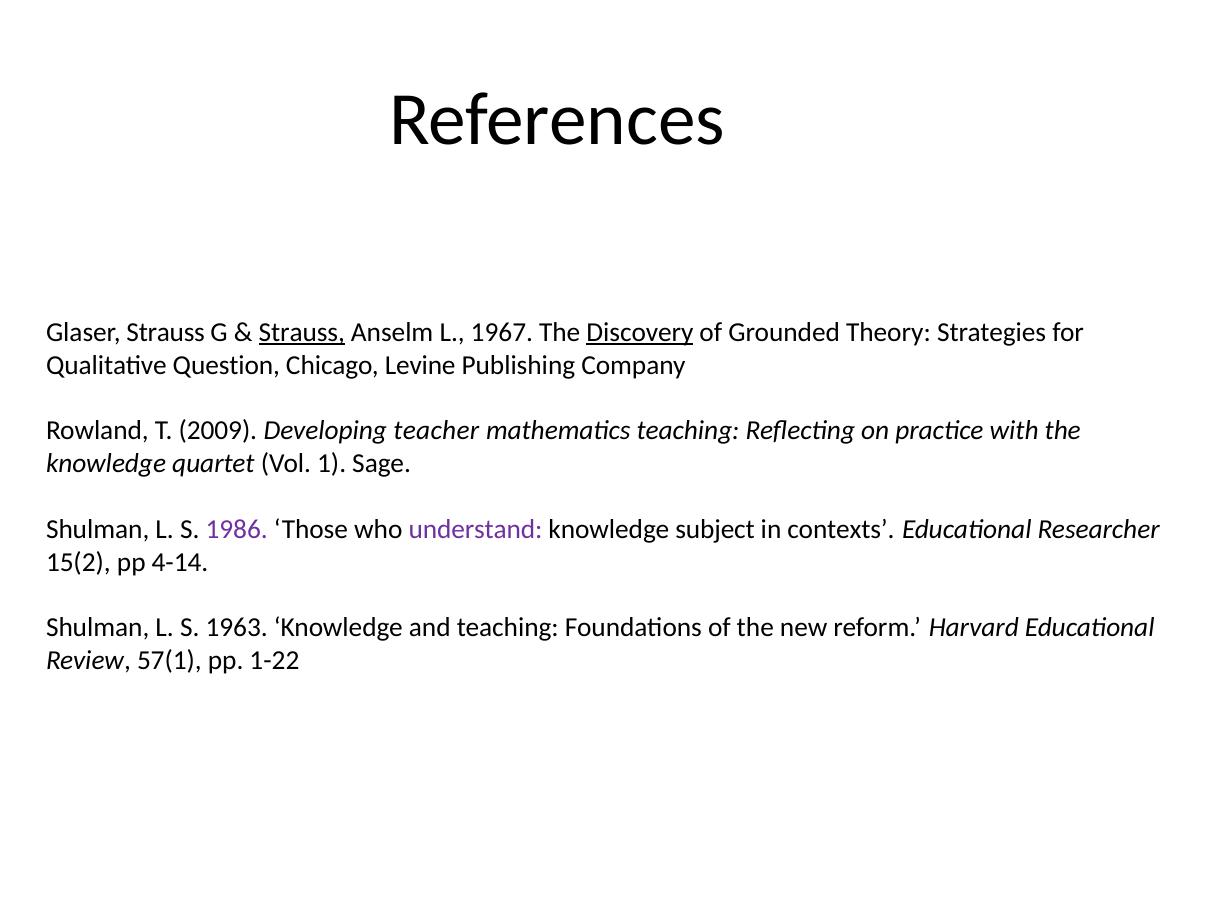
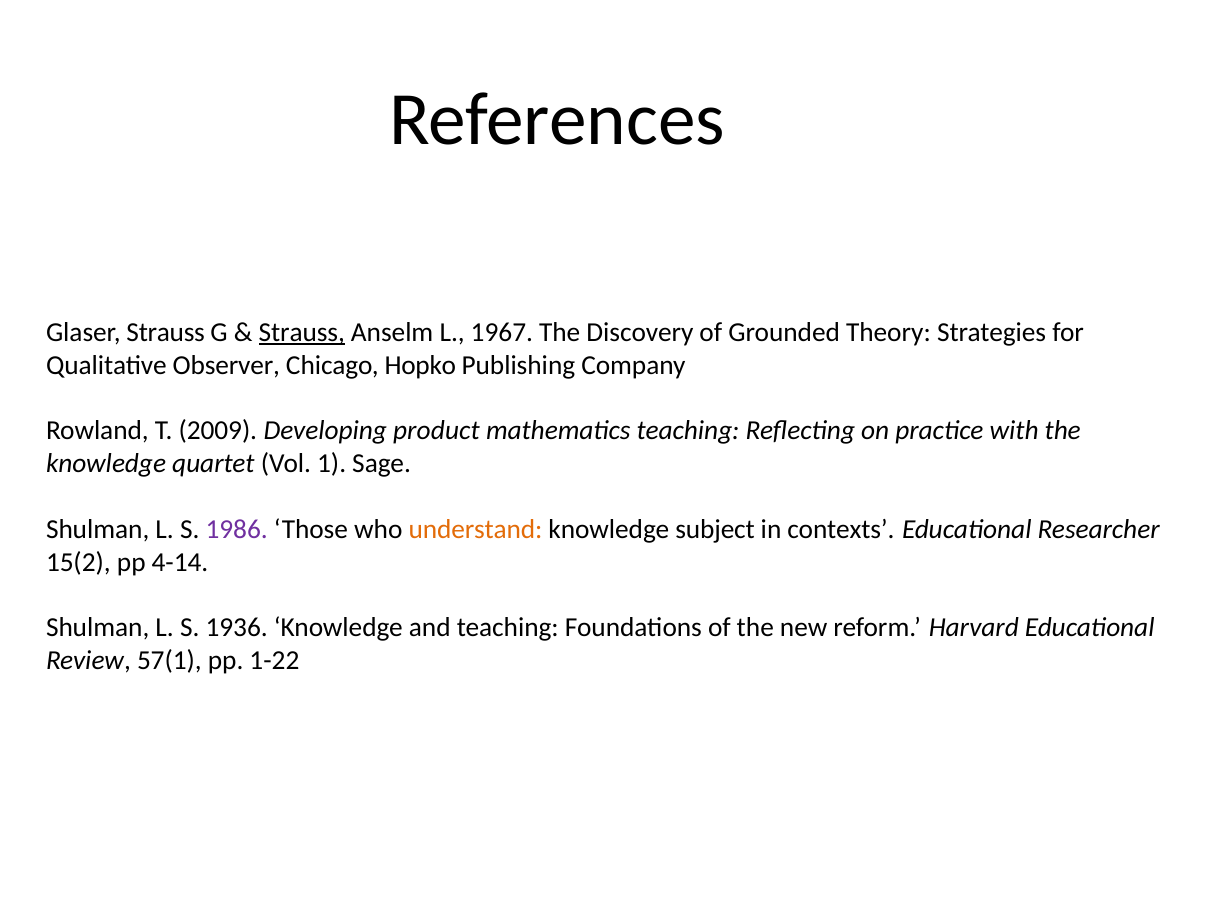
Discovery underline: present -> none
Question: Question -> Observer
Levine: Levine -> Hopko
teacher: teacher -> product
understand colour: purple -> orange
1963: 1963 -> 1936
